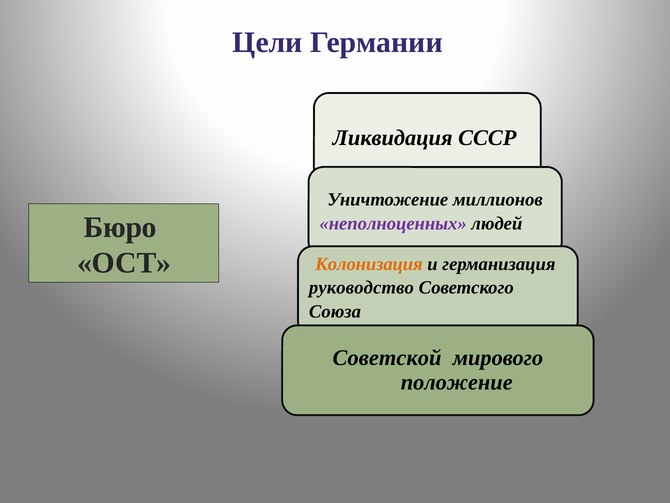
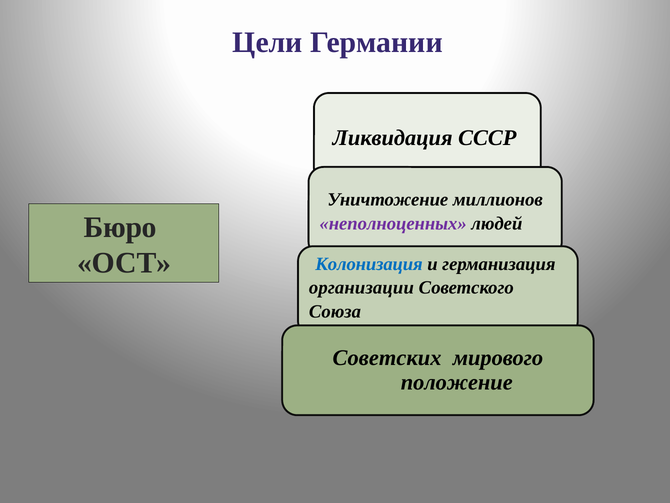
Колонизация colour: orange -> blue
руководство: руководство -> организации
Советской: Советской -> Советских
